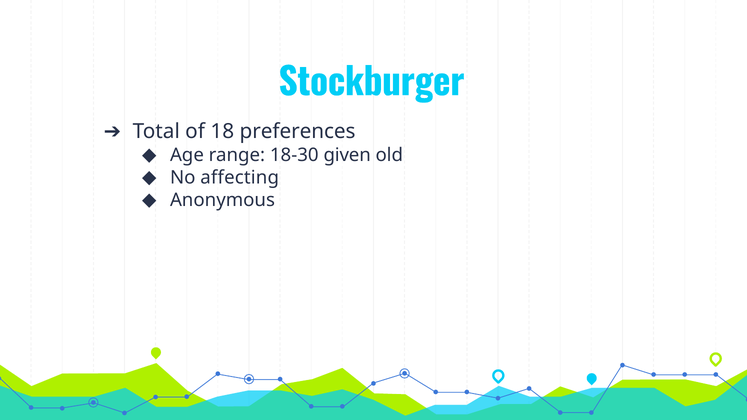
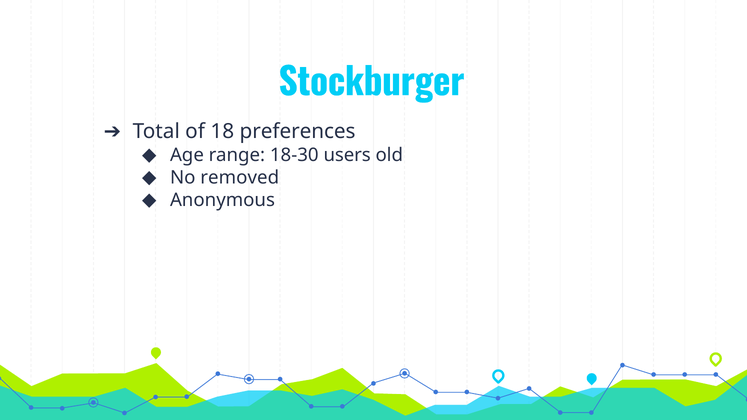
given: given -> users
affecting: affecting -> removed
